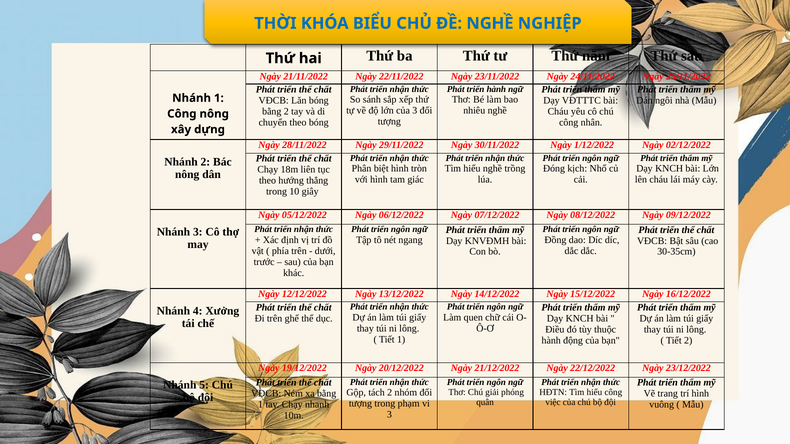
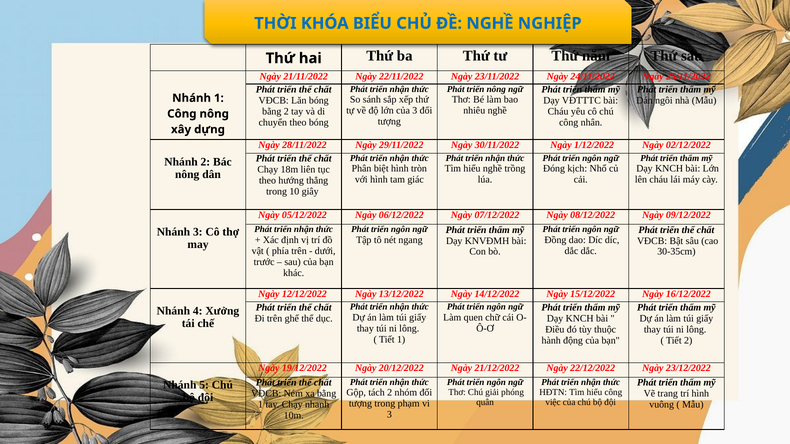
triển hành: hành -> nông
